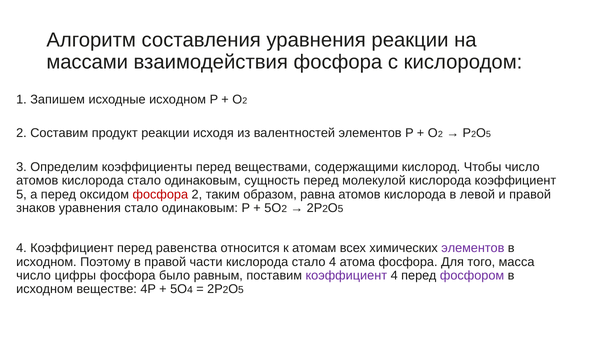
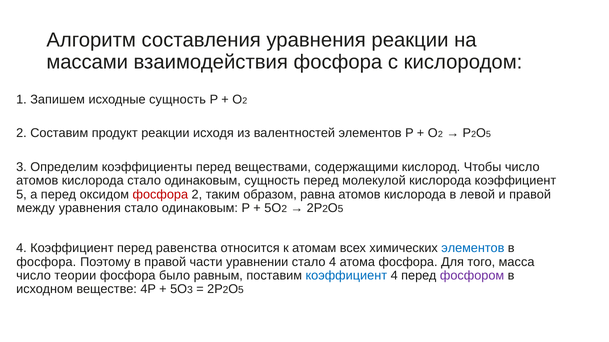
исходные исходном: исходном -> сущность
знаков: знаков -> между
элементов at (473, 249) colour: purple -> blue
исходном at (46, 262): исходном -> фосфора
части кислорода: кислорода -> уравнении
цифры: цифры -> теории
коэффициент at (346, 276) colour: purple -> blue
4 at (190, 291): 4 -> 3
